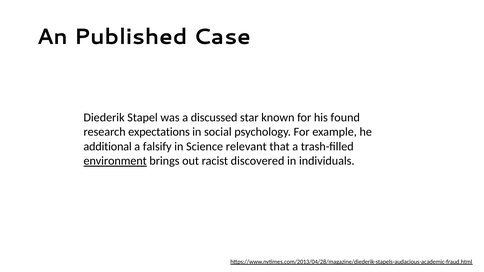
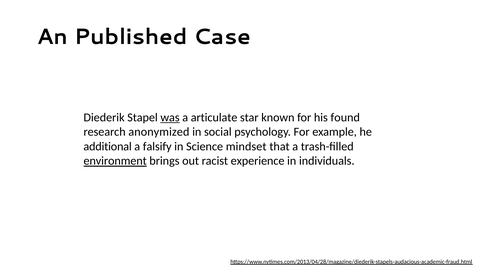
was underline: none -> present
discussed: discussed -> articulate
expectations: expectations -> anonymized
relevant: relevant -> mindset
discovered: discovered -> experience
